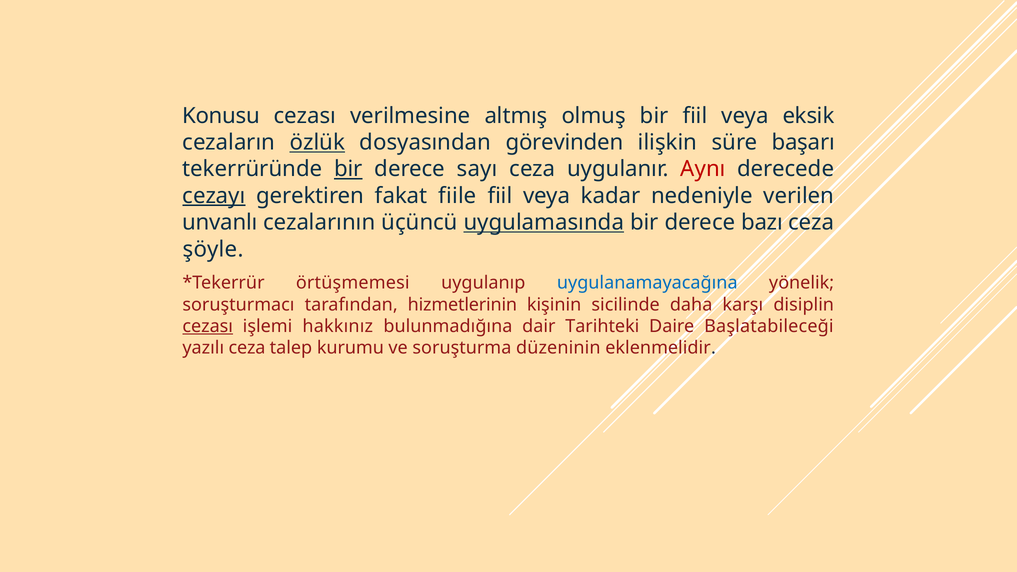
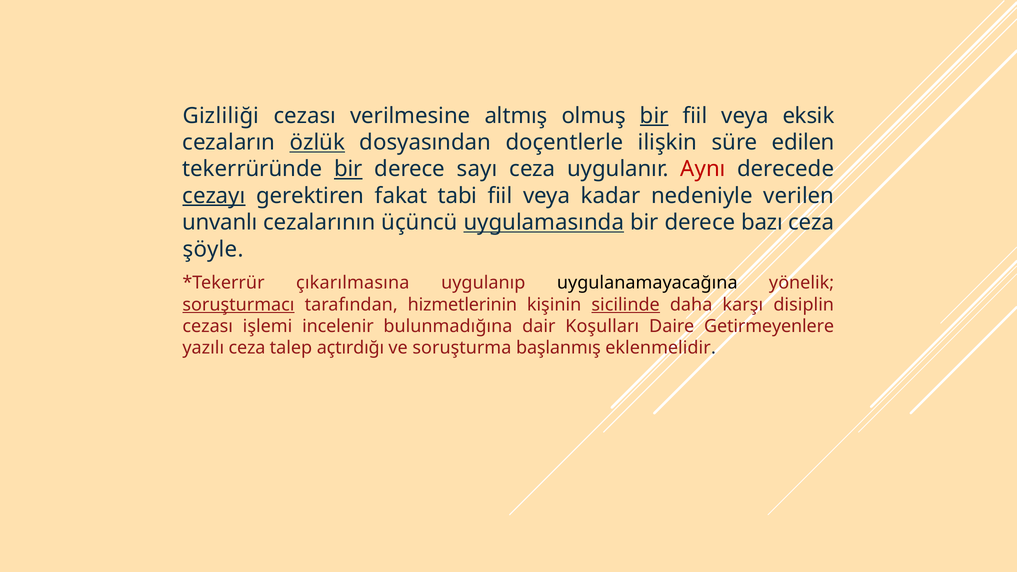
Konusu: Konusu -> Gizliliği
bir at (654, 116) underline: none -> present
görevinden: görevinden -> doçentlerle
başarı: başarı -> edilen
fiile: fiile -> tabi
örtüşmemesi: örtüşmemesi -> çıkarılmasına
uygulanamayacağına colour: blue -> black
soruşturmacı underline: none -> present
sicilinde underline: none -> present
cezası at (208, 326) underline: present -> none
hakkınız: hakkınız -> incelenir
Tarihteki: Tarihteki -> Koşulları
Başlatabileceği: Başlatabileceği -> Getirmeyenlere
kurumu: kurumu -> açtırdığı
düzeninin: düzeninin -> başlanmış
